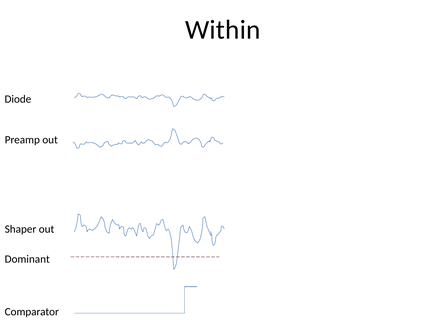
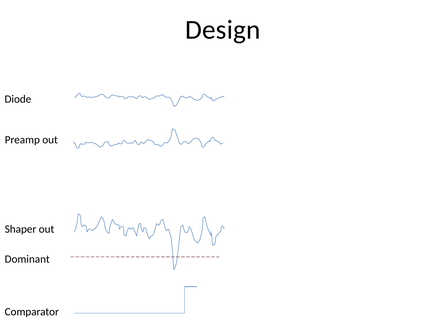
Within: Within -> Design
